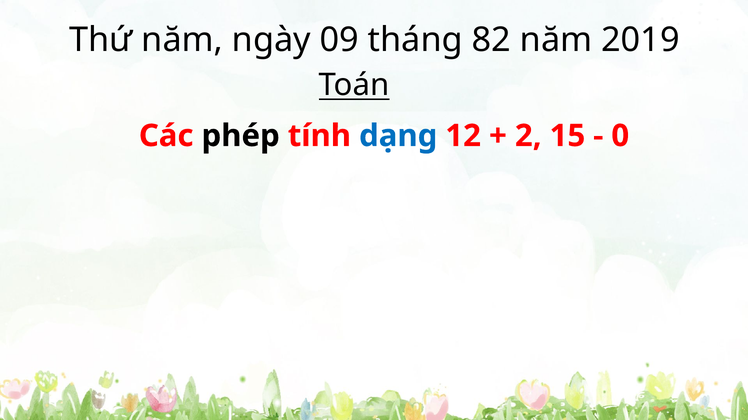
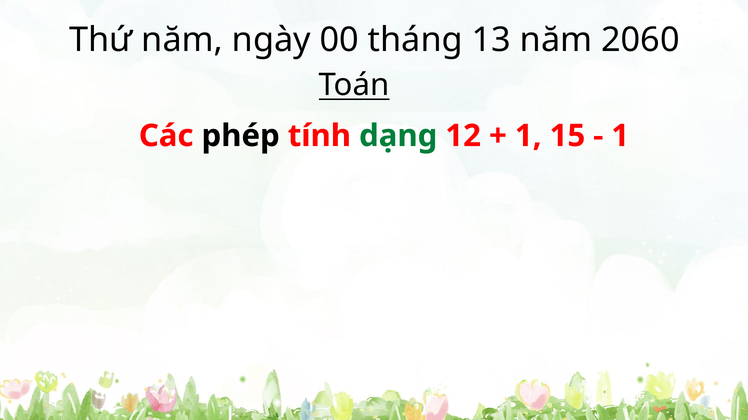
09: 09 -> 00
82: 82 -> 13
2019: 2019 -> 2060
dạng colour: blue -> green
2 at (528, 136): 2 -> 1
0 at (620, 136): 0 -> 1
